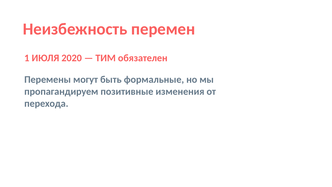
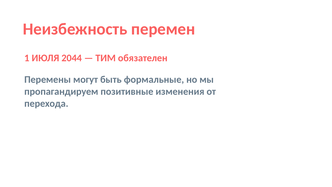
2020: 2020 -> 2044
